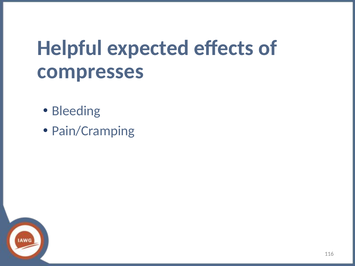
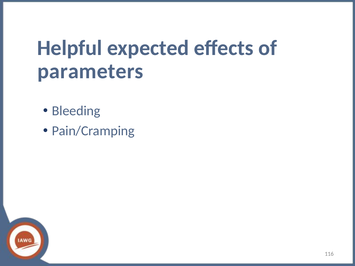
compresses: compresses -> parameters
